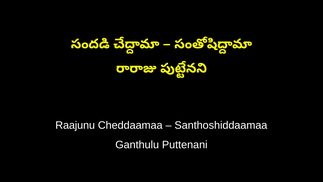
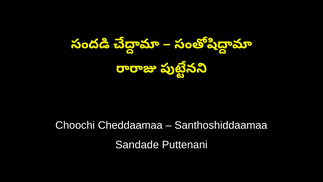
Raajunu: Raajunu -> Choochi
Ganthulu: Ganthulu -> Sandade
